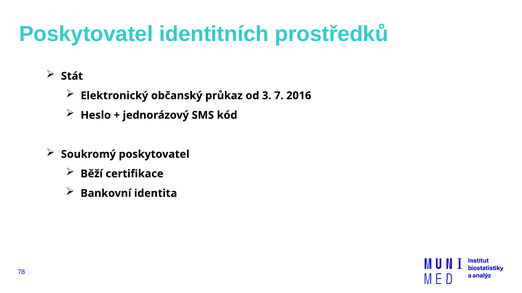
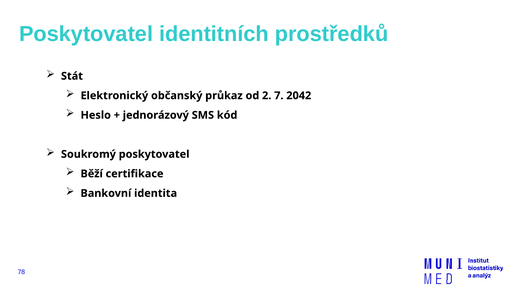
3: 3 -> 2
2016: 2016 -> 2042
